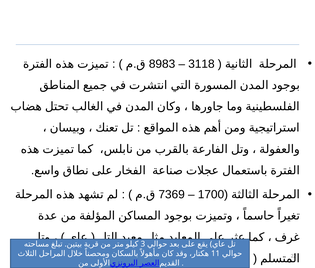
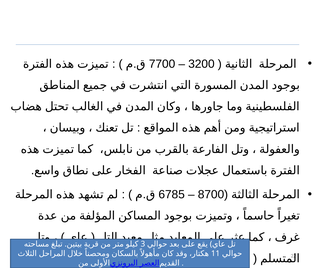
8983: 8983 -> 7700
3118: 3118 -> 3200
7369: 7369 -> 6785
1700: 1700 -> 8700
